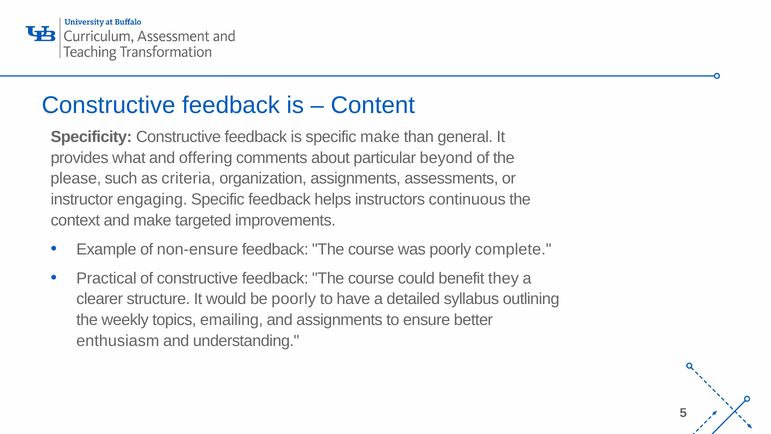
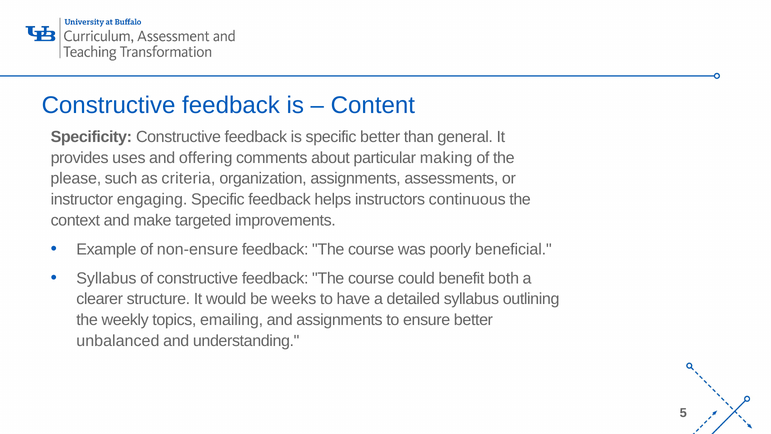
specific make: make -> better
what: what -> uses
beyond: beyond -> making
complete: complete -> beneficial
Practical at (106, 278): Practical -> Syllabus
they: they -> both
be poorly: poorly -> weeks
enthusiasm: enthusiasm -> unbalanced
